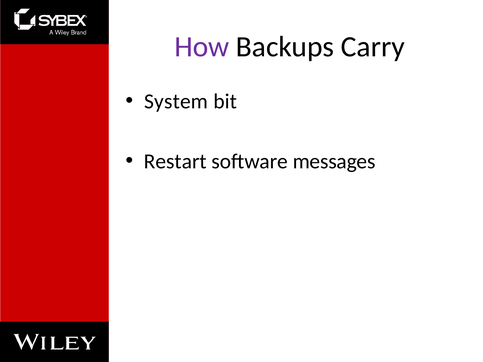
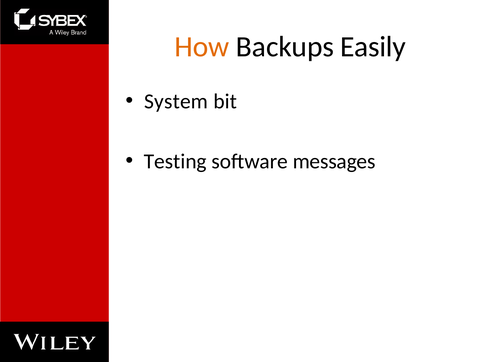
How colour: purple -> orange
Carry: Carry -> Easily
Restart: Restart -> Testing
